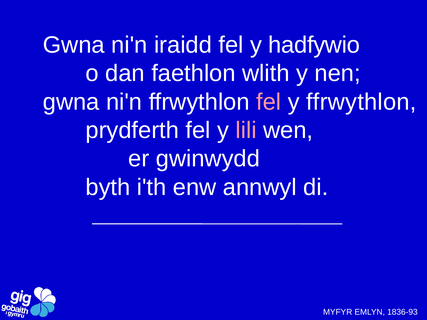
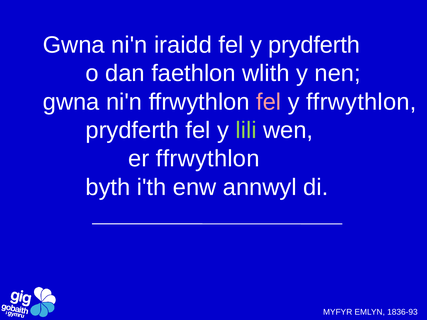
y hadfywio: hadfywio -> prydferth
lili colour: pink -> light green
er gwinwydd: gwinwydd -> ffrwythlon
